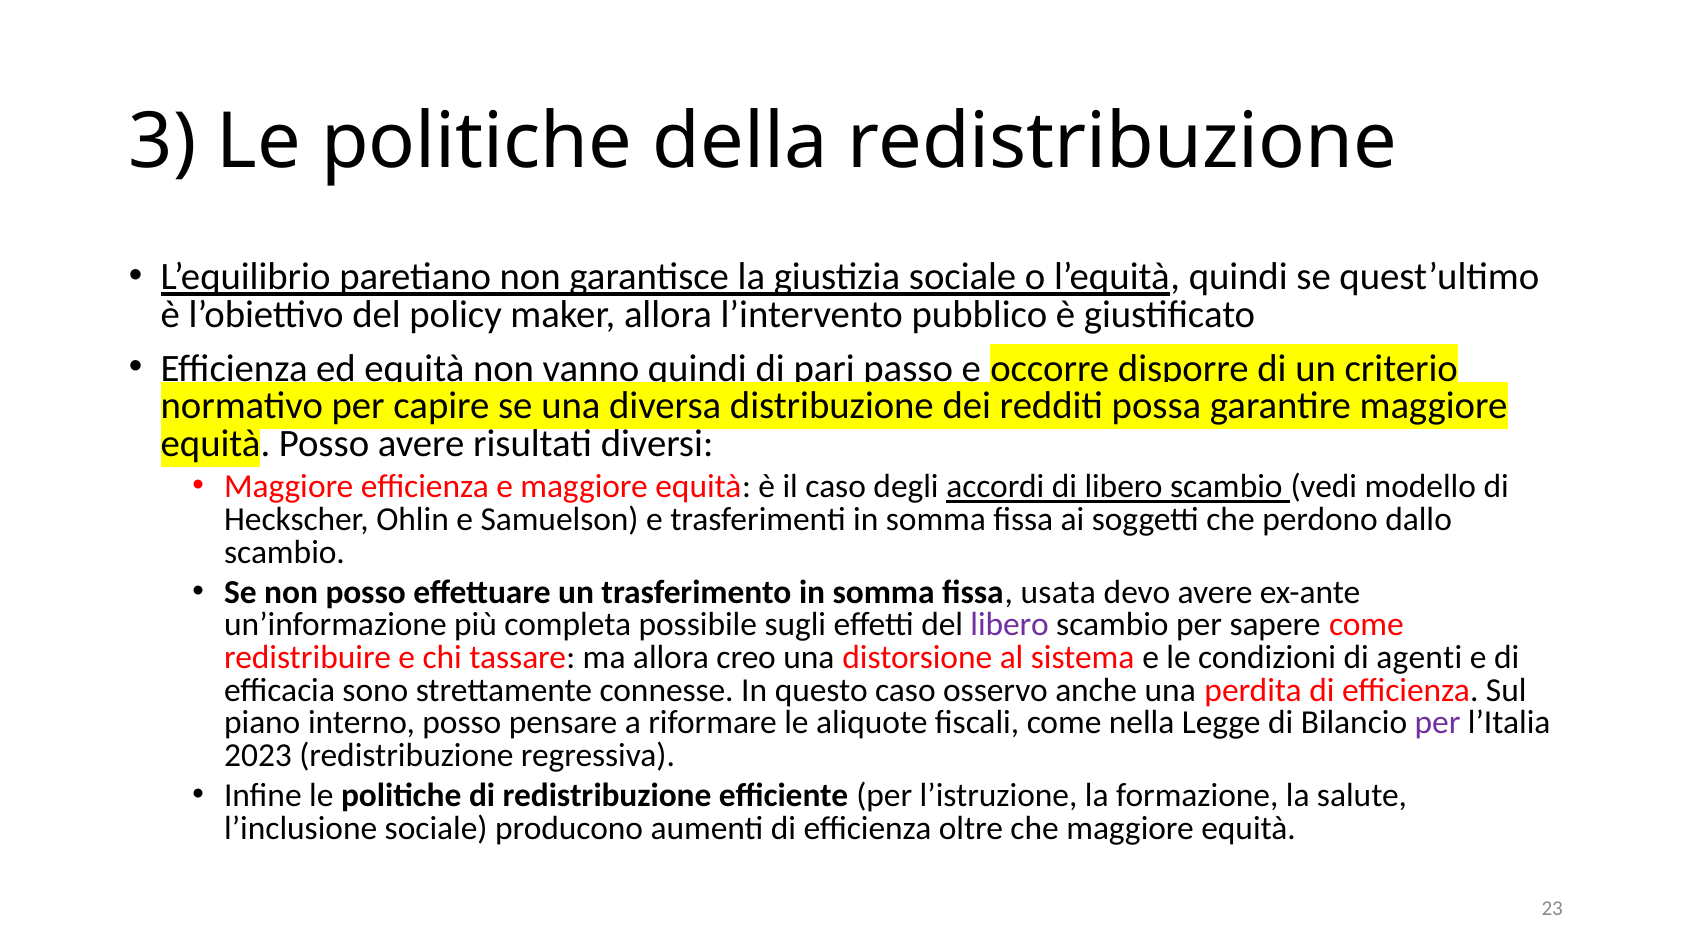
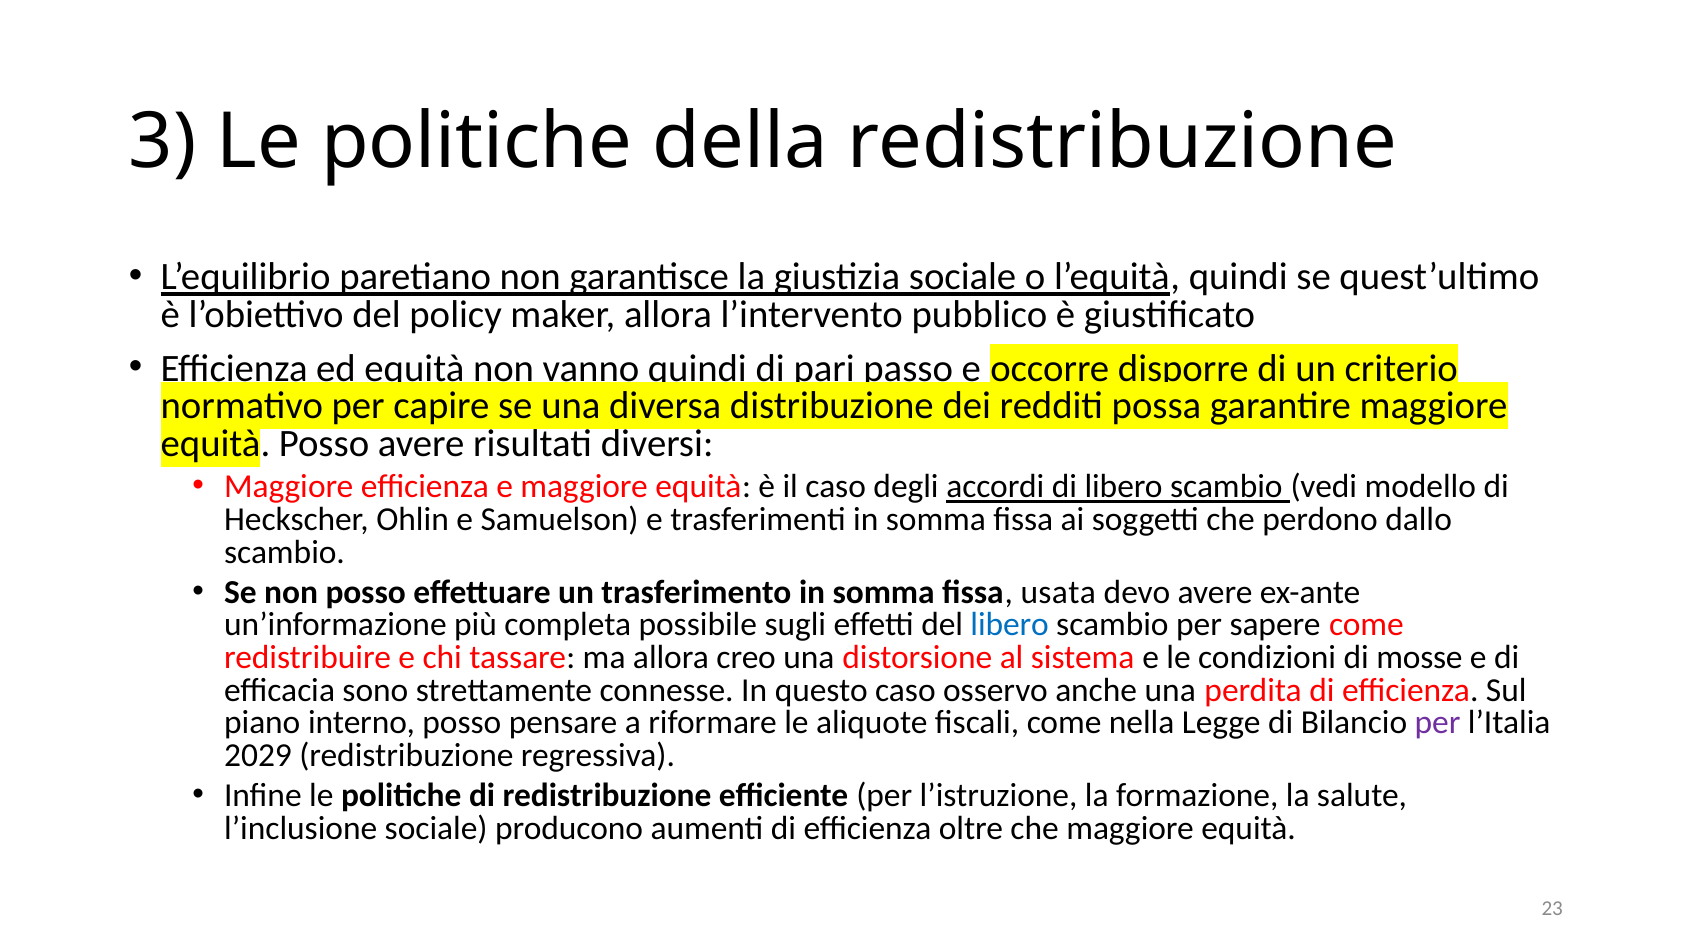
libero at (1010, 625) colour: purple -> blue
agenti: agenti -> mosse
2023: 2023 -> 2029
